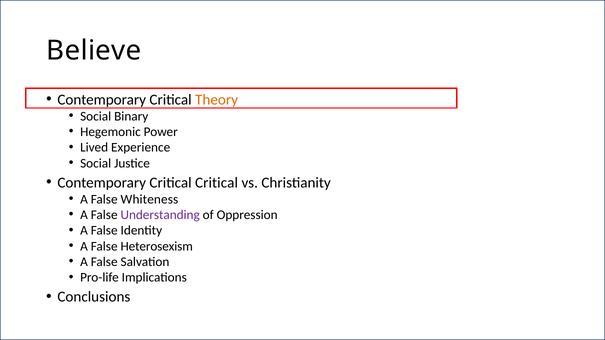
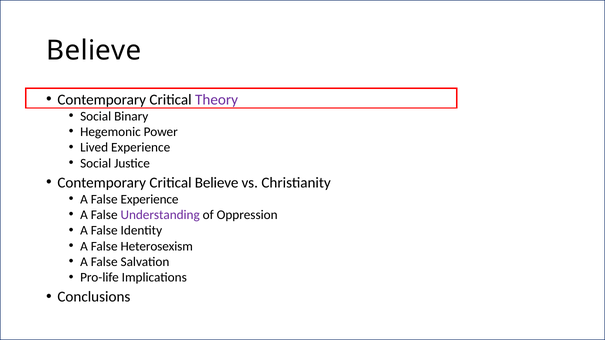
Theory colour: orange -> purple
Critical Critical: Critical -> Believe
False Whiteness: Whiteness -> Experience
